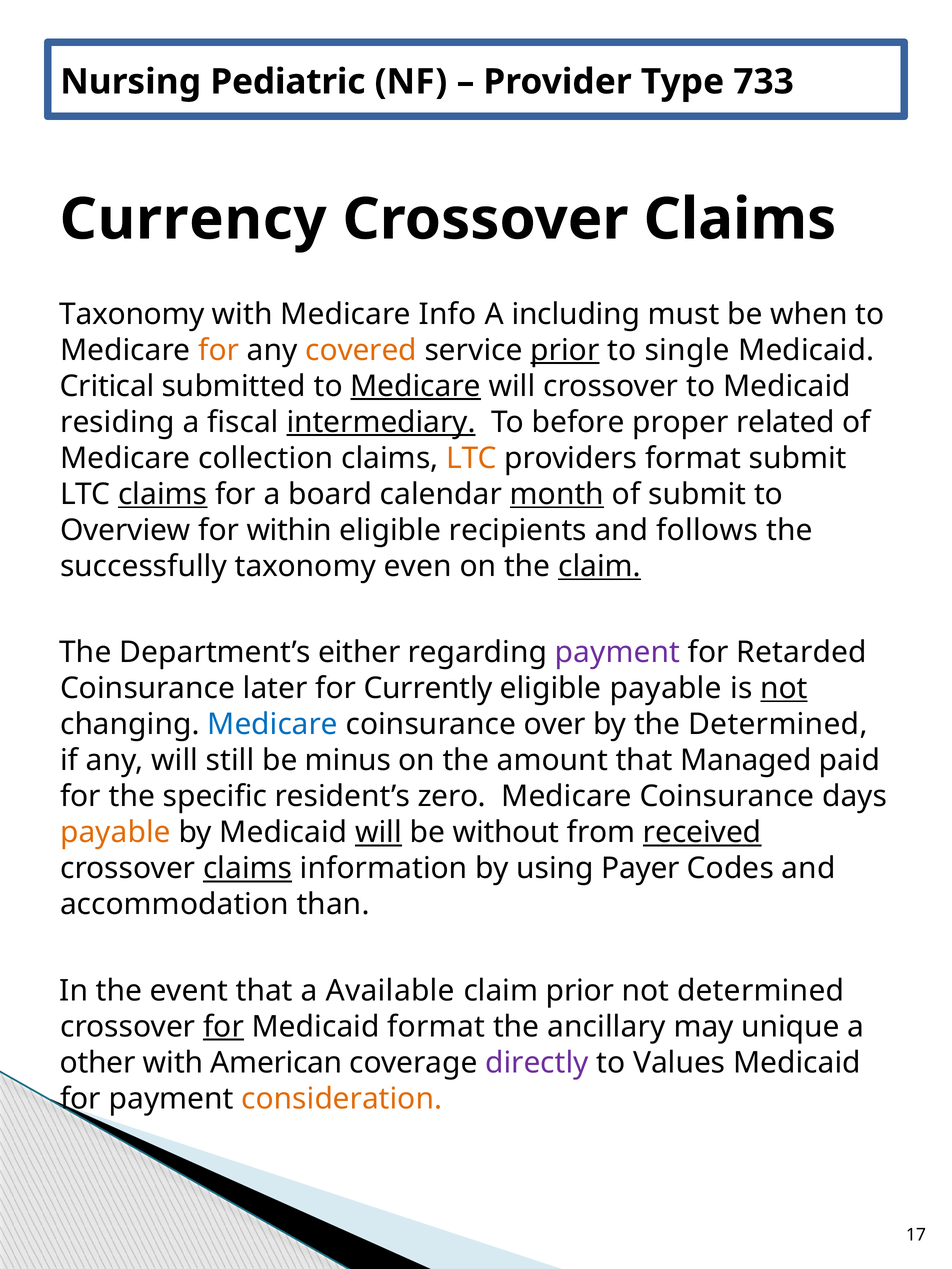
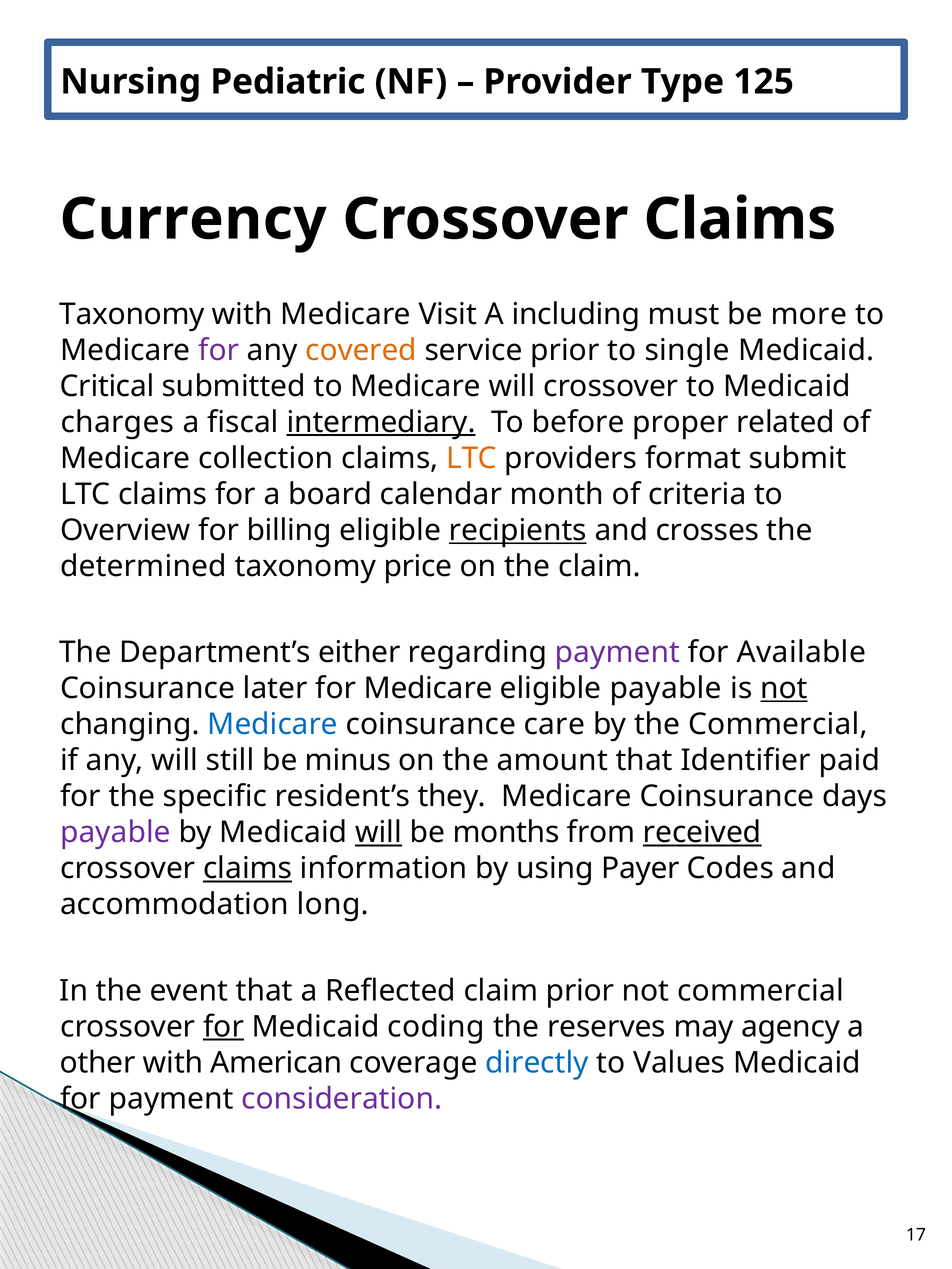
733: 733 -> 125
Info: Info -> Visit
when: when -> more
for at (219, 350) colour: orange -> purple
prior at (565, 350) underline: present -> none
Medicare at (416, 386) underline: present -> none
residing: residing -> charges
claims at (163, 494) underline: present -> none
month underline: present -> none
of submit: submit -> criteria
within: within -> billing
recipients underline: none -> present
follows: follows -> crosses
successfully: successfully -> determined
even: even -> price
claim at (600, 566) underline: present -> none
Retarded: Retarded -> Available
for Currently: Currently -> Medicare
over: over -> care
the Determined: Determined -> Commercial
Managed: Managed -> Identifier
zero: zero -> they
payable at (115, 833) colour: orange -> purple
without: without -> months
than: than -> long
Available: Available -> Reflected
not determined: determined -> commercial
Medicaid format: format -> coding
ancillary: ancillary -> reserves
unique: unique -> agency
directly colour: purple -> blue
consideration colour: orange -> purple
